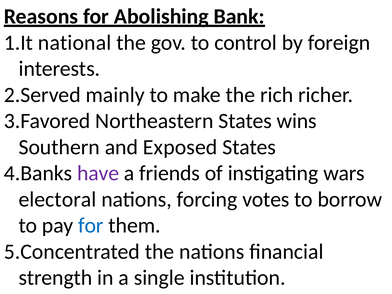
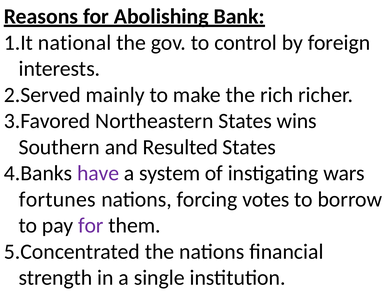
Exposed: Exposed -> Resulted
friends: friends -> system
electoral: electoral -> fortunes
for at (91, 226) colour: blue -> purple
